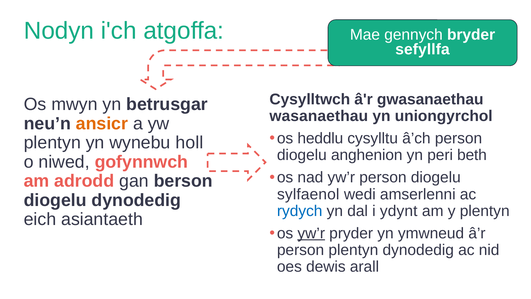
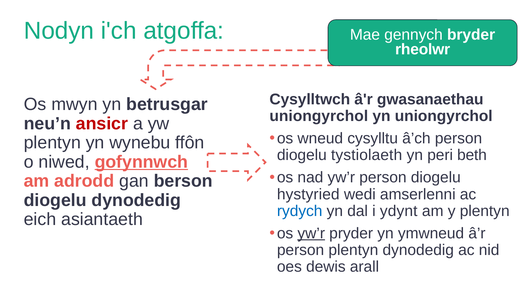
sefyllfa: sefyllfa -> rheolwr
wasanaethau at (319, 116): wasanaethau -> uniongyrchol
ansicr colour: orange -> red
heddlu: heddlu -> wneud
holl: holl -> ffôn
anghenion: anghenion -> tystiolaeth
gofynnwch underline: none -> present
sylfaenol: sylfaenol -> hystyried
